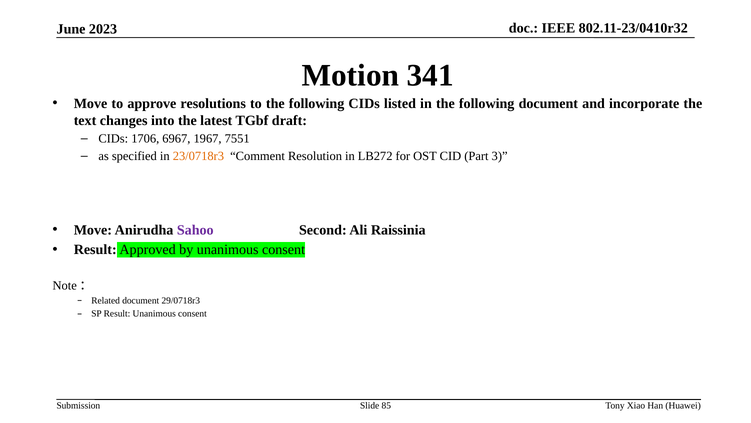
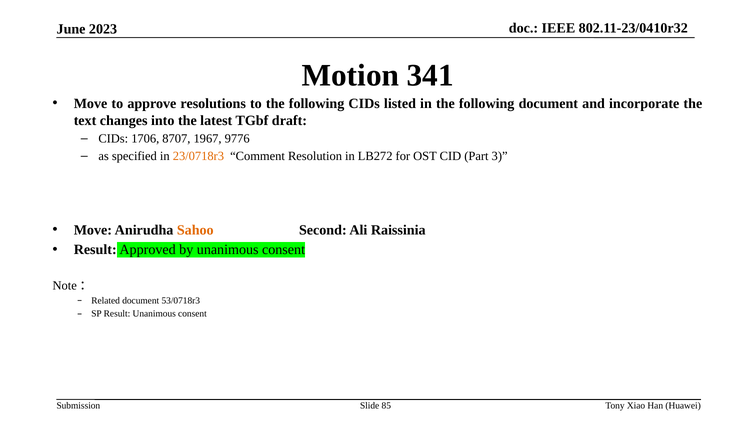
6967: 6967 -> 8707
7551: 7551 -> 9776
Sahoo colour: purple -> orange
29/0718r3: 29/0718r3 -> 53/0718r3
